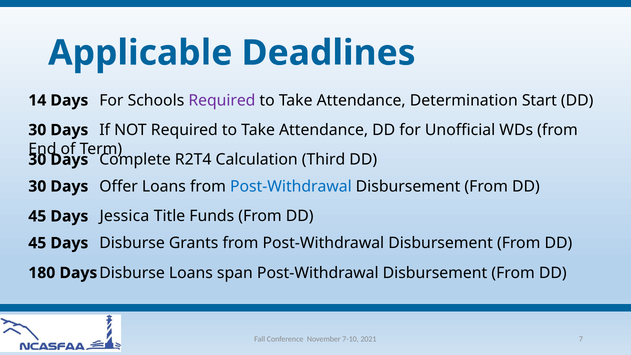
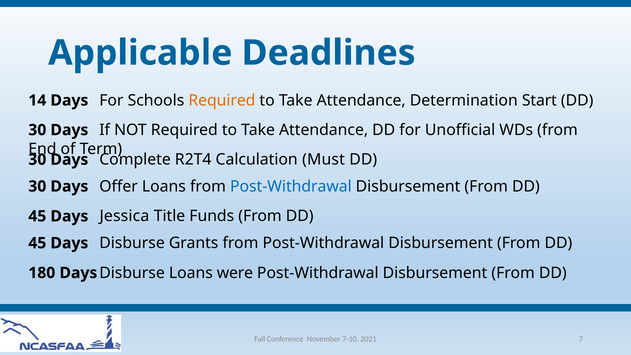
Required at (222, 100) colour: purple -> orange
Third: Third -> Must
span: span -> were
